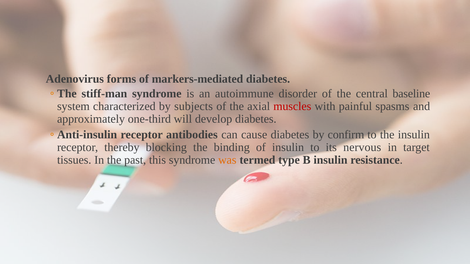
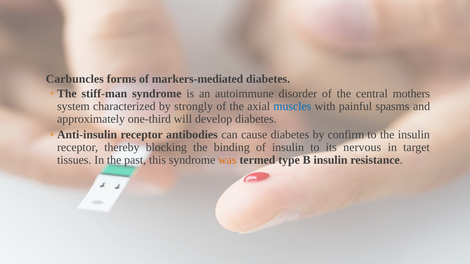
Adenovirus: Adenovirus -> Carbuncles
baseline: baseline -> mothers
subjects: subjects -> strongly
muscles colour: red -> blue
